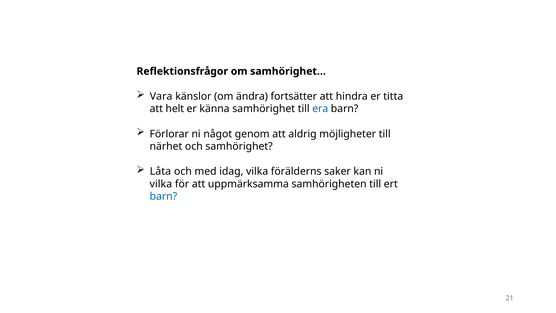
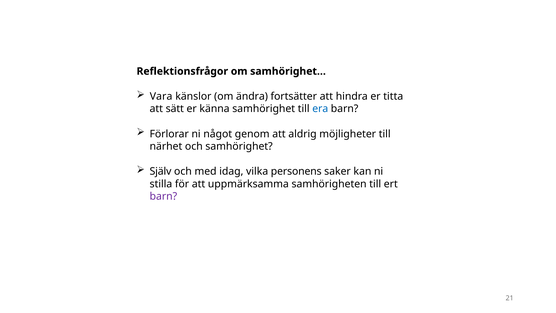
helt: helt -> sätt
Låta: Låta -> Själv
förälderns: förälderns -> personens
vilka at (161, 184): vilka -> stilla
barn at (163, 196) colour: blue -> purple
